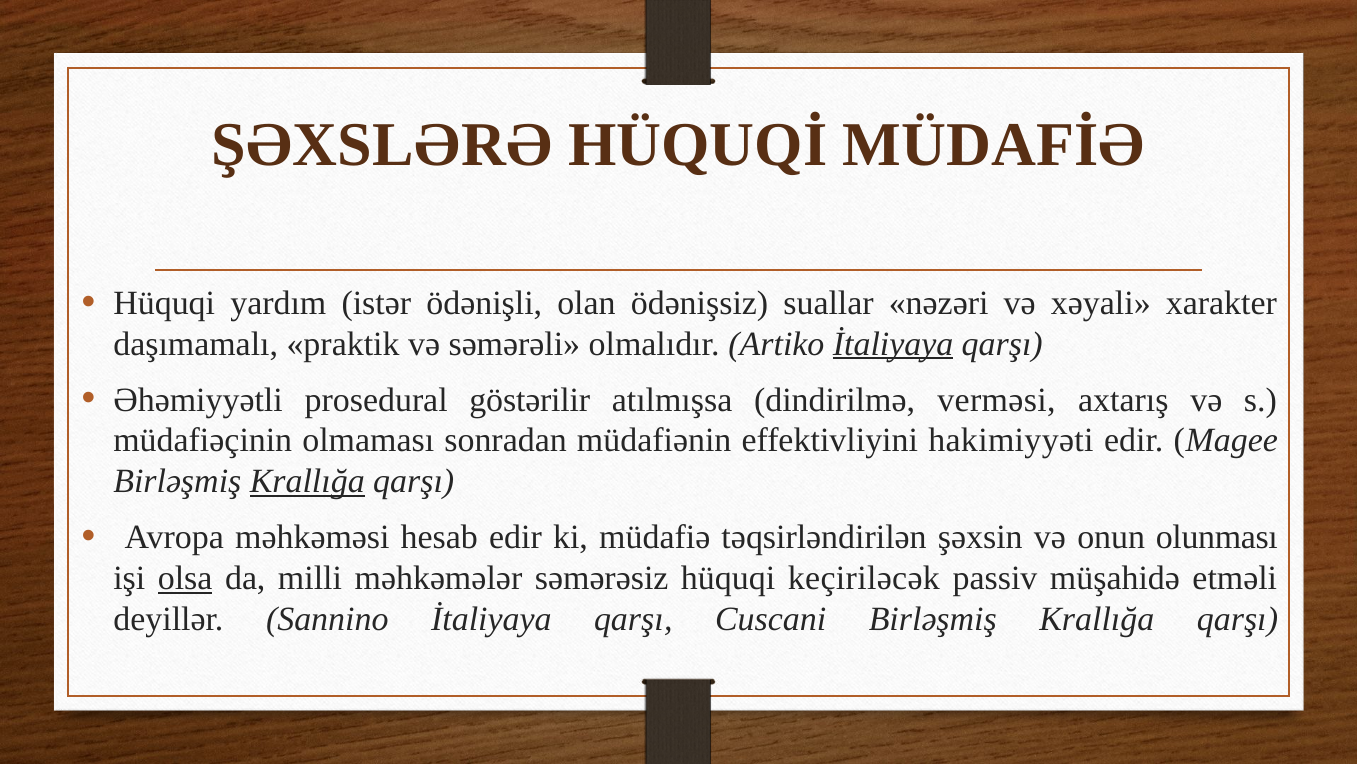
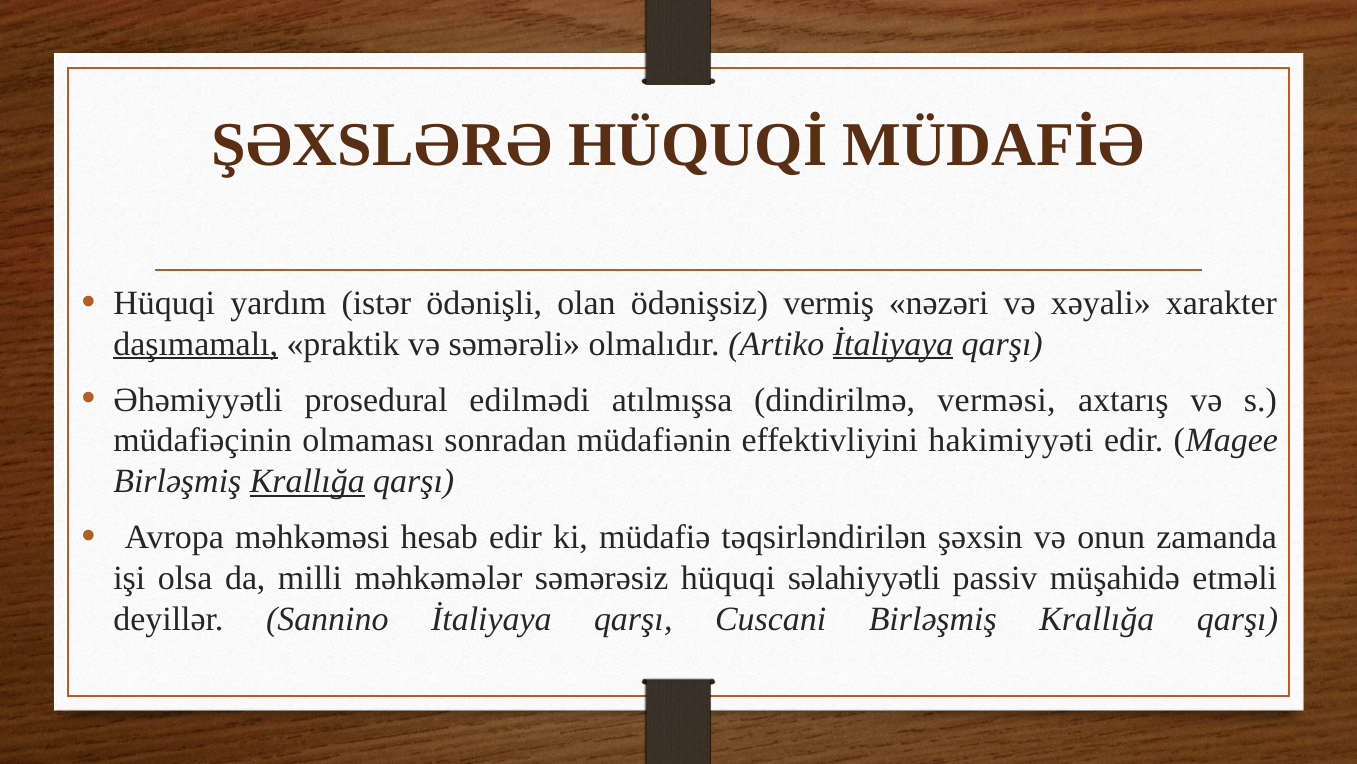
suallar: suallar -> vermiş
daşımamalı underline: none -> present
göstərilir: göstərilir -> edilmədi
olunması: olunması -> zamanda
olsa underline: present -> none
keçiriləcək: keçiriləcək -> səlahiyyətli
